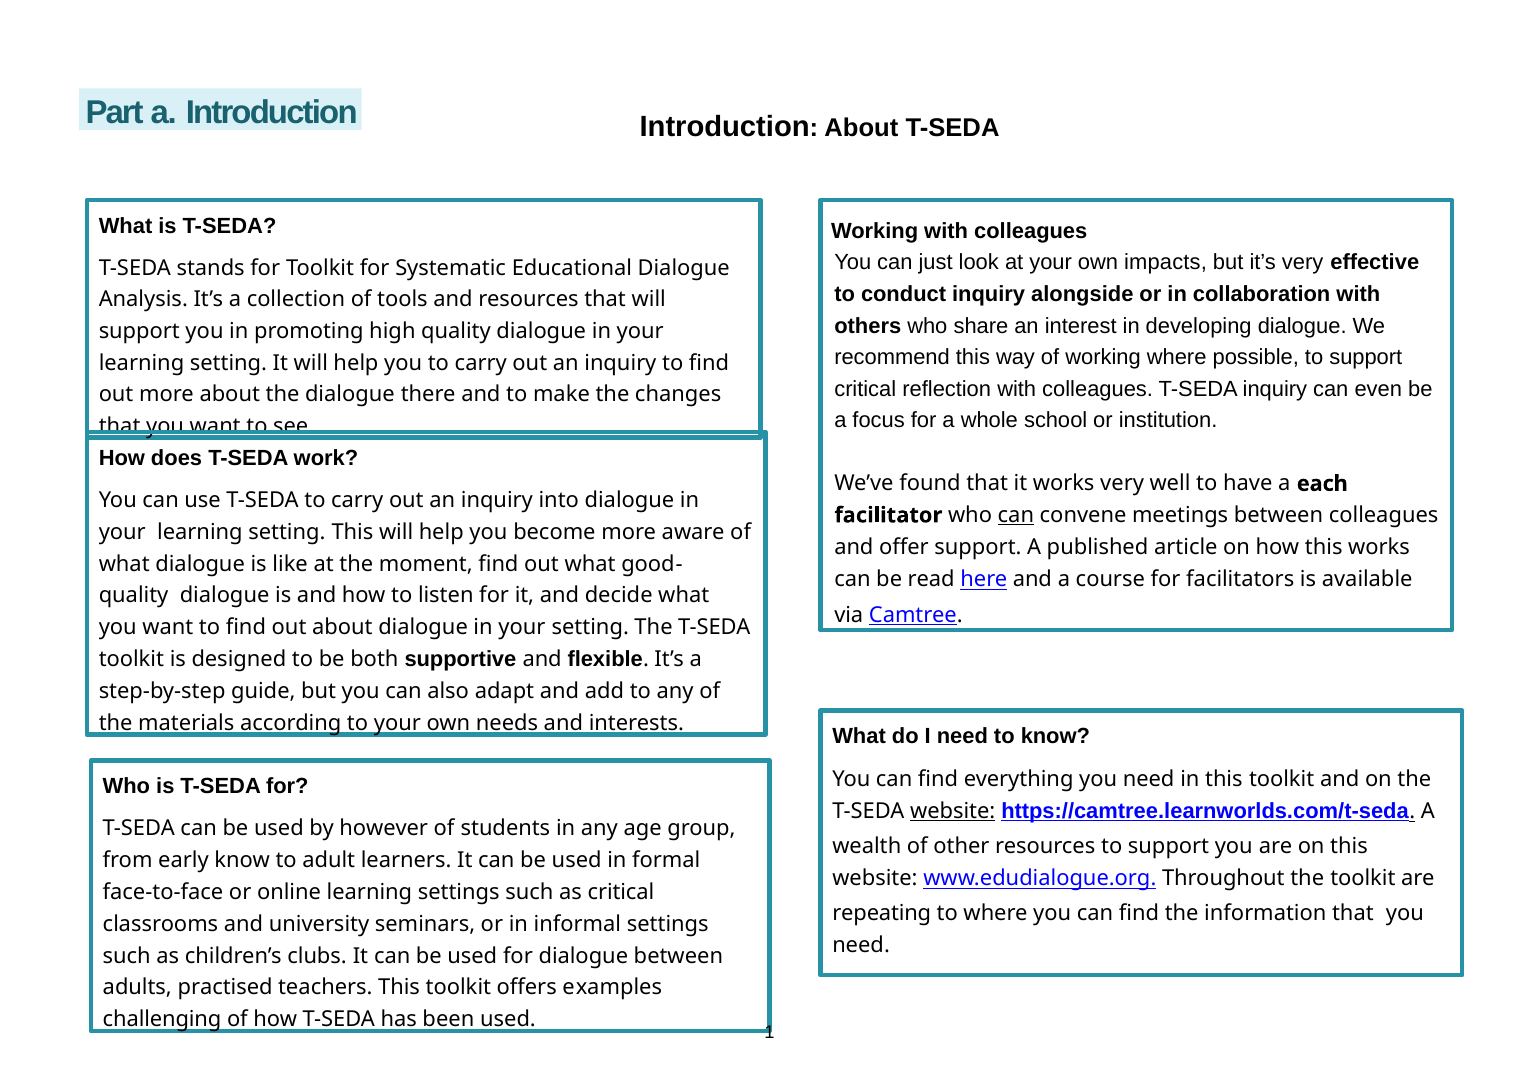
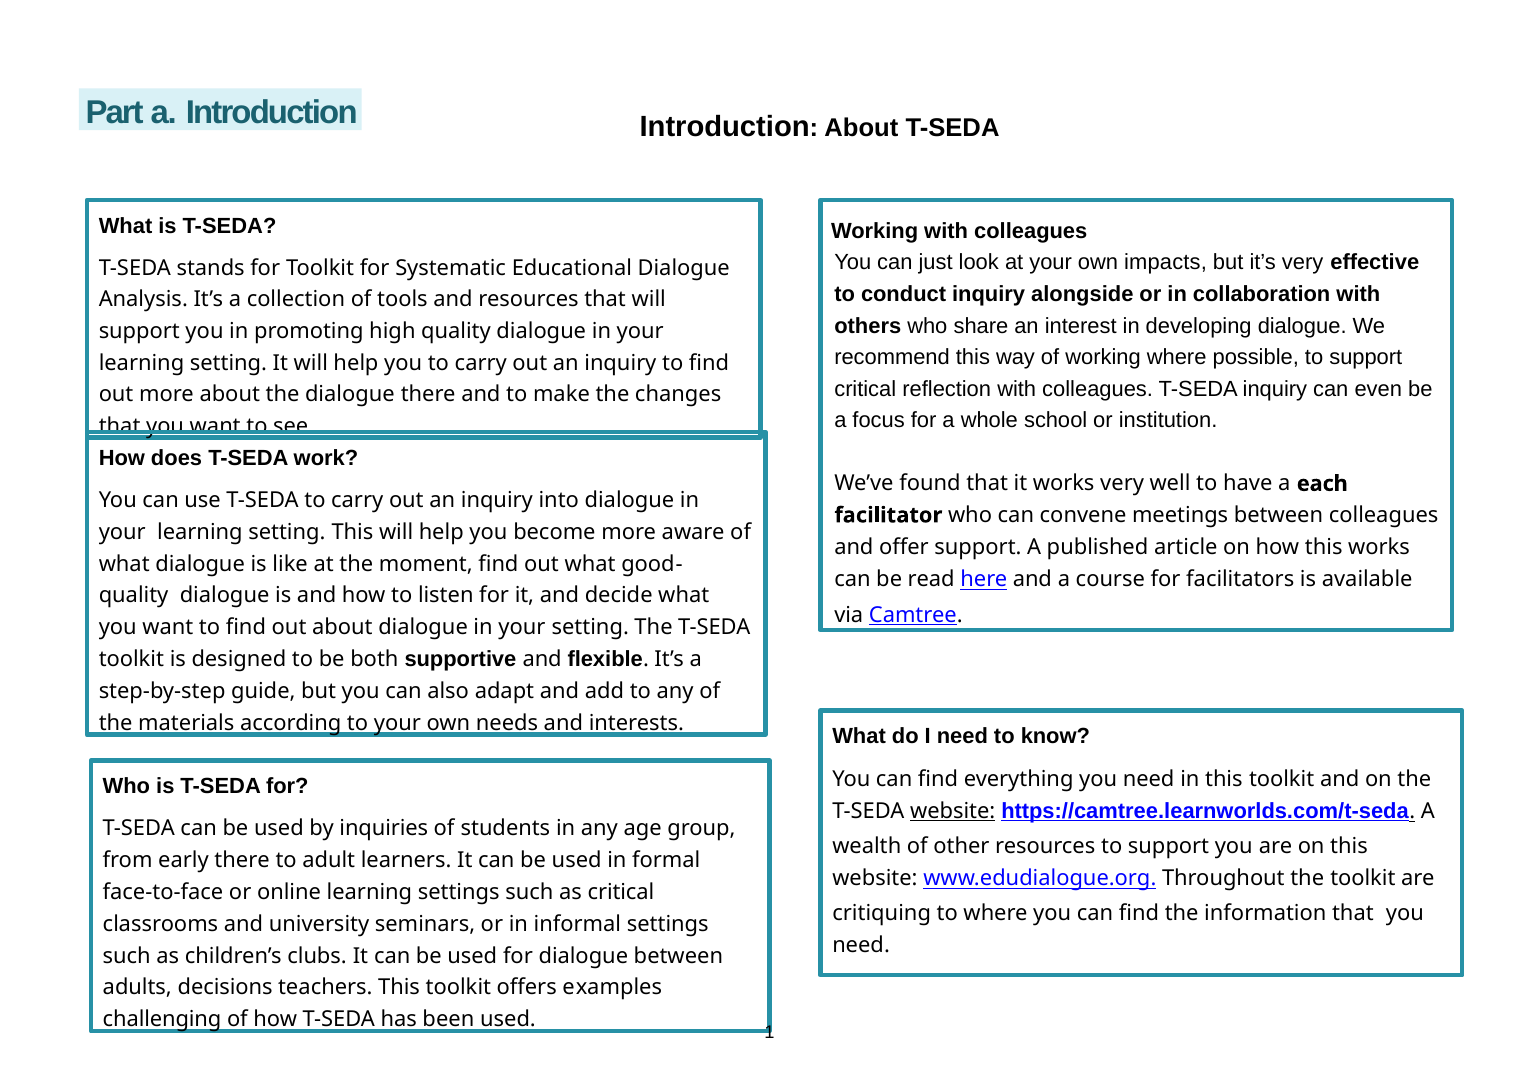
can at (1016, 515) underline: present -> none
however: however -> inquiries
early know: know -> there
repeating: repeating -> critiquing
practised: practised -> decisions
